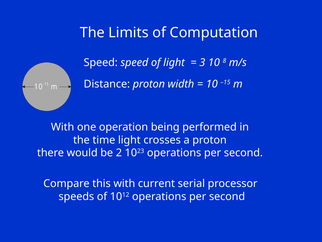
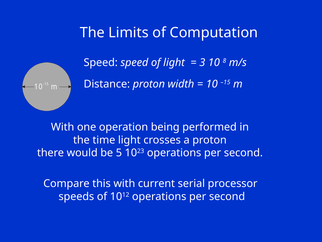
2: 2 -> 5
